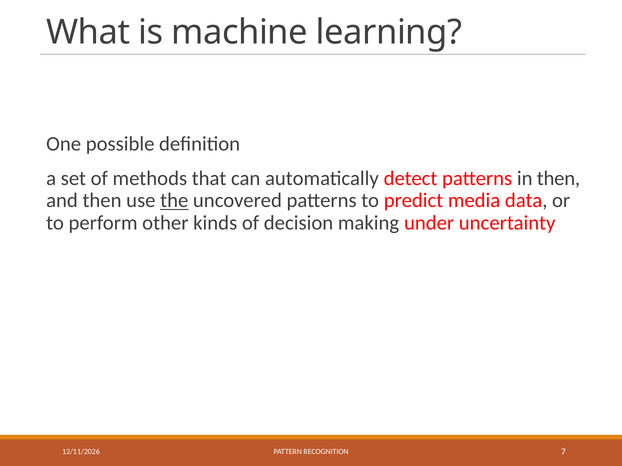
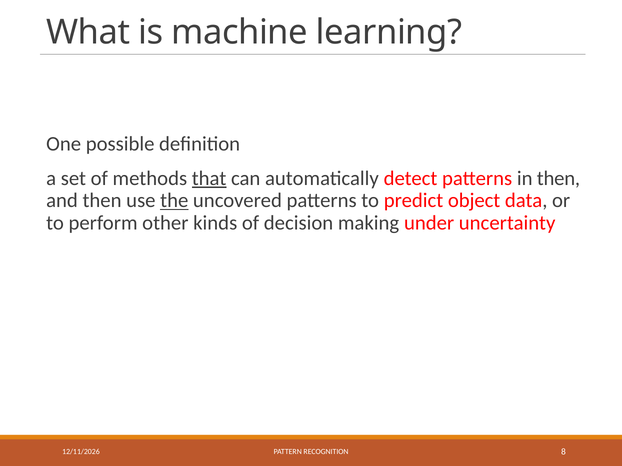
that underline: none -> present
media: media -> object
7: 7 -> 8
